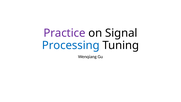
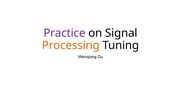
Processing colour: blue -> orange
